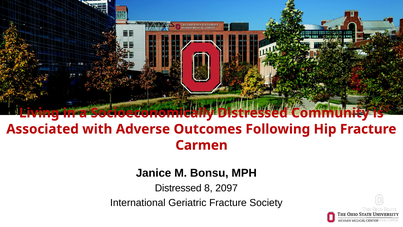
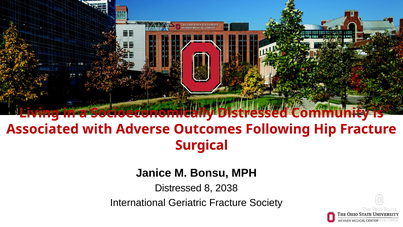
Carmen: Carmen -> Surgical
2097: 2097 -> 2038
